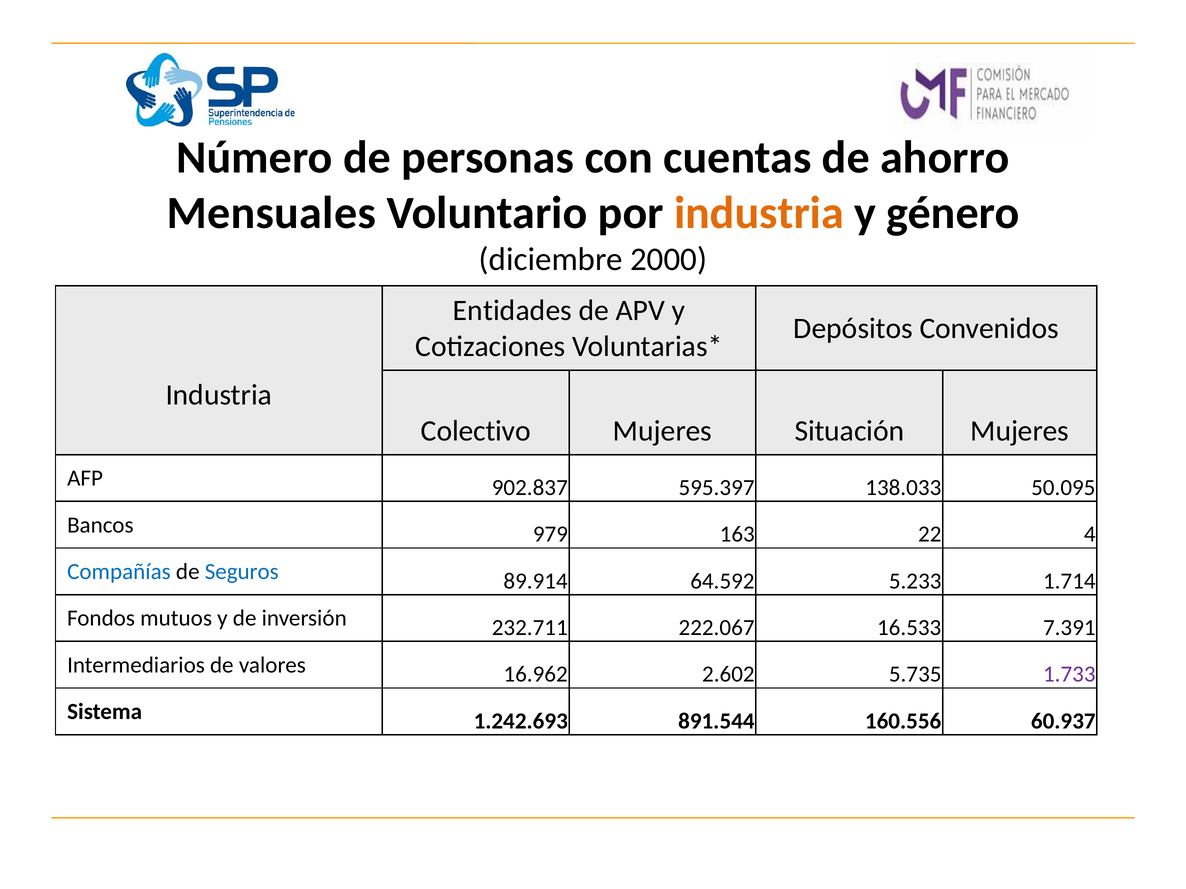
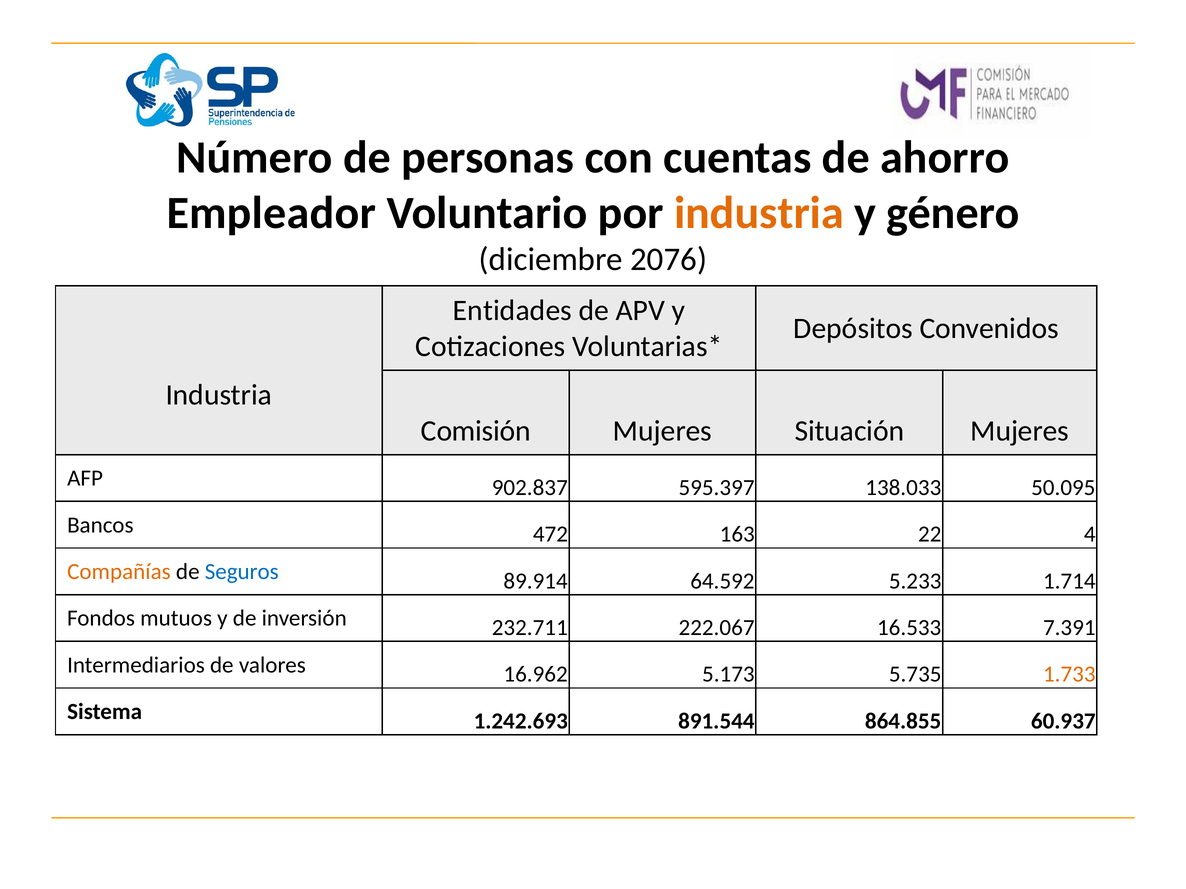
Mensuales: Mensuales -> Empleador
2000: 2000 -> 2076
Colectivo: Colectivo -> Comisión
979: 979 -> 472
Compañías colour: blue -> orange
2.602: 2.602 -> 5.173
1.733 colour: purple -> orange
160.556: 160.556 -> 864.855
